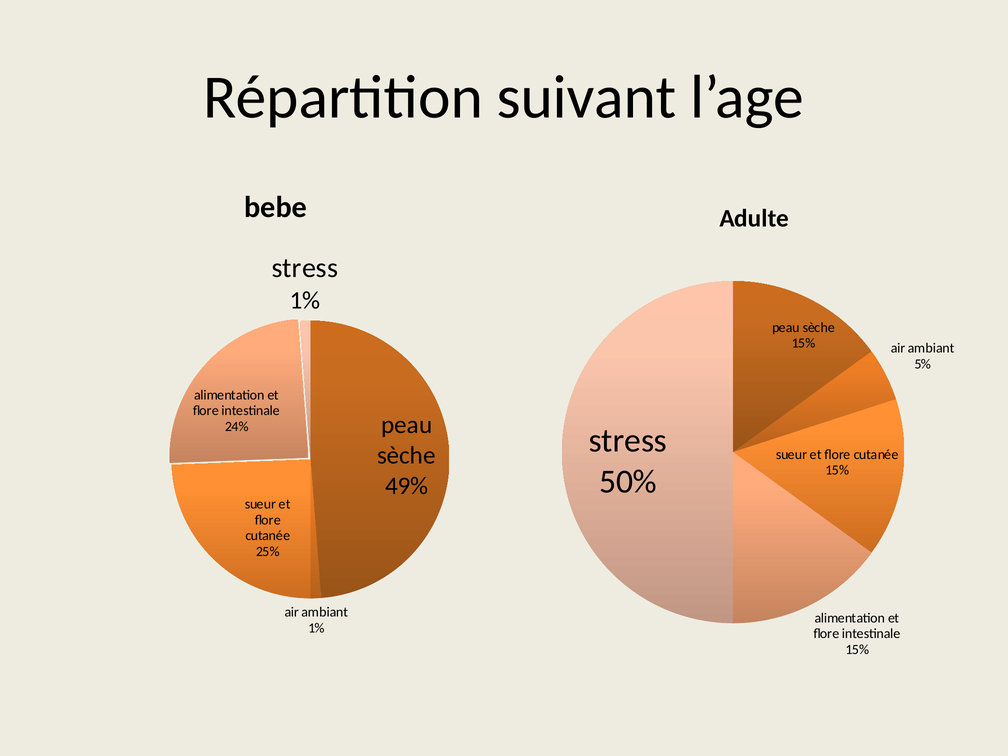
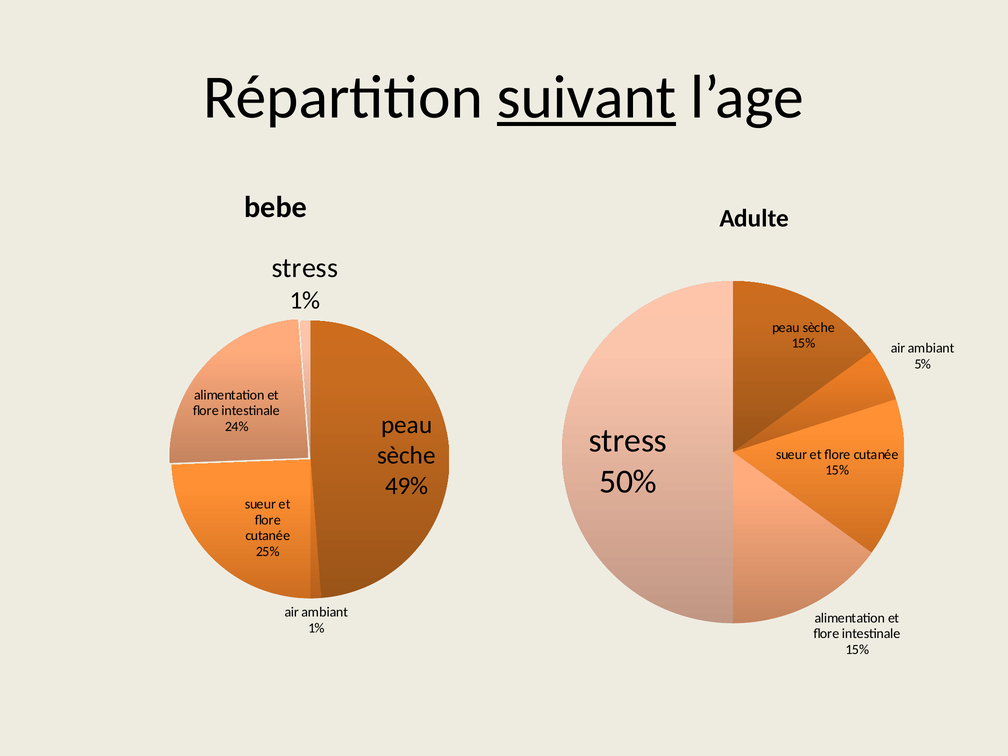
suivant underline: none -> present
